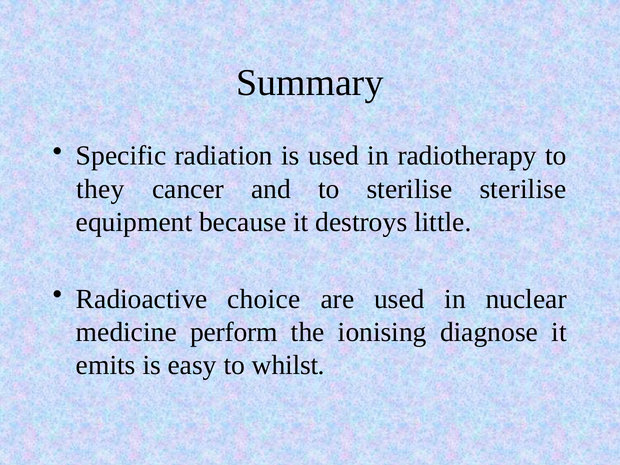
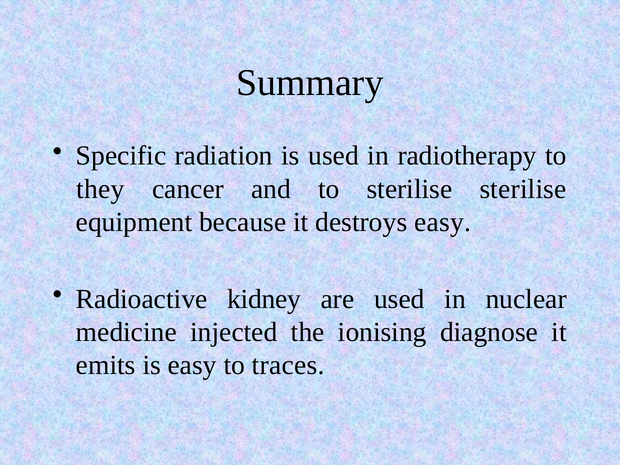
destroys little: little -> easy
choice: choice -> kidney
perform: perform -> injected
whilst: whilst -> traces
